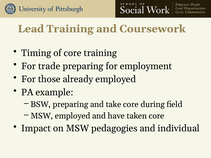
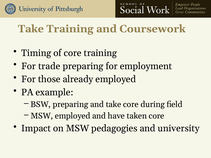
Lead at (31, 29): Lead -> Take
individual: individual -> university
